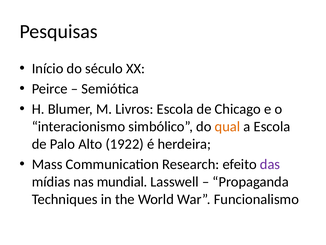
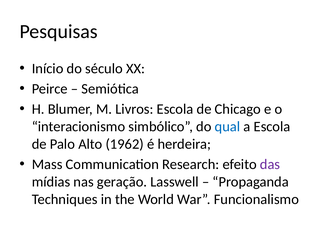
qual colour: orange -> blue
1922: 1922 -> 1962
mundial: mundial -> geração
